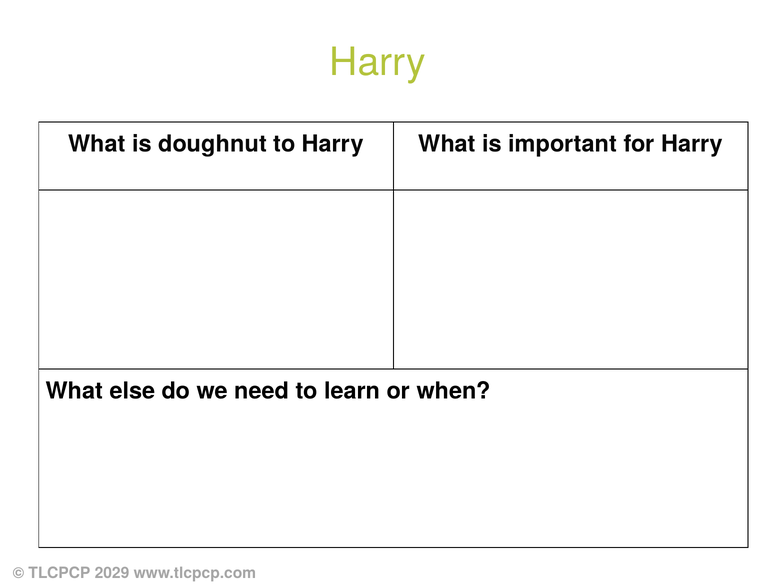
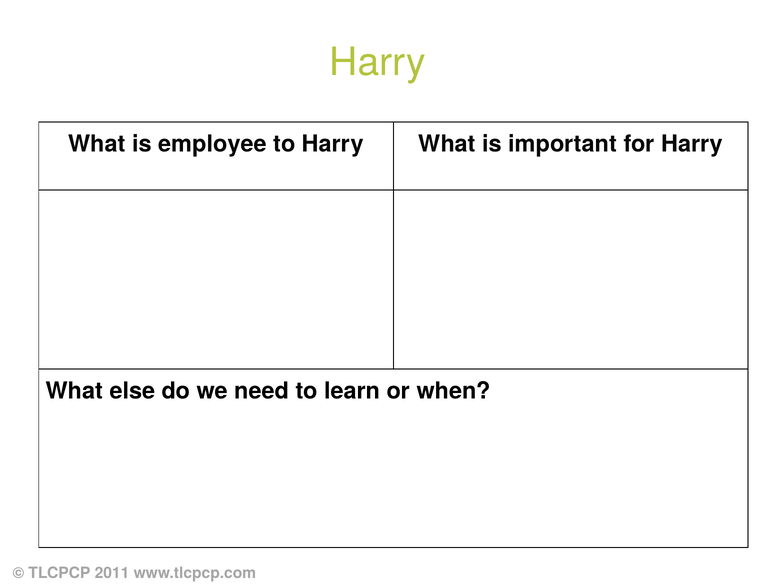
doughnut: doughnut -> employee
2029: 2029 -> 2011
